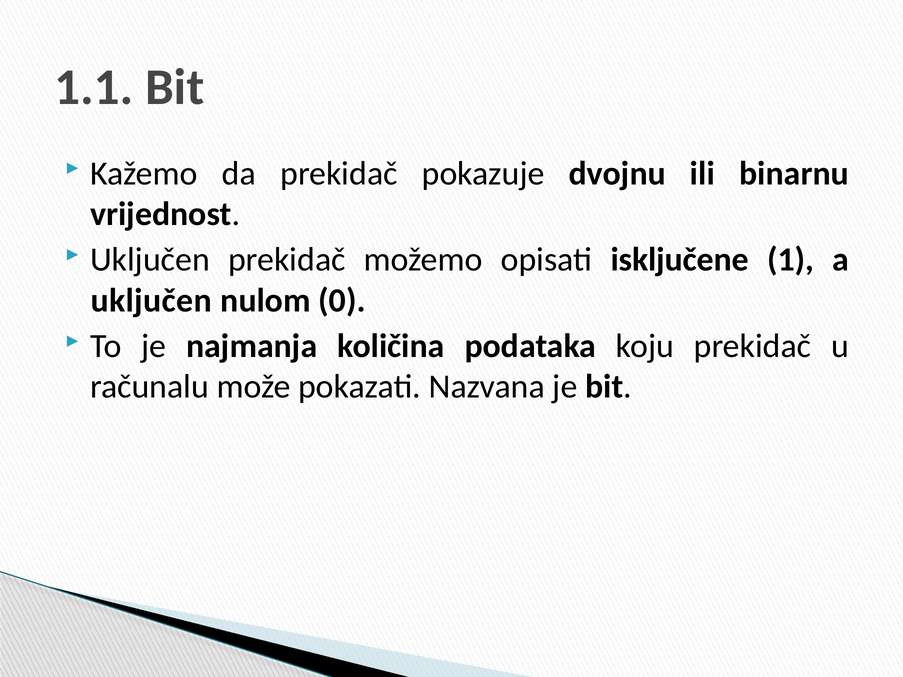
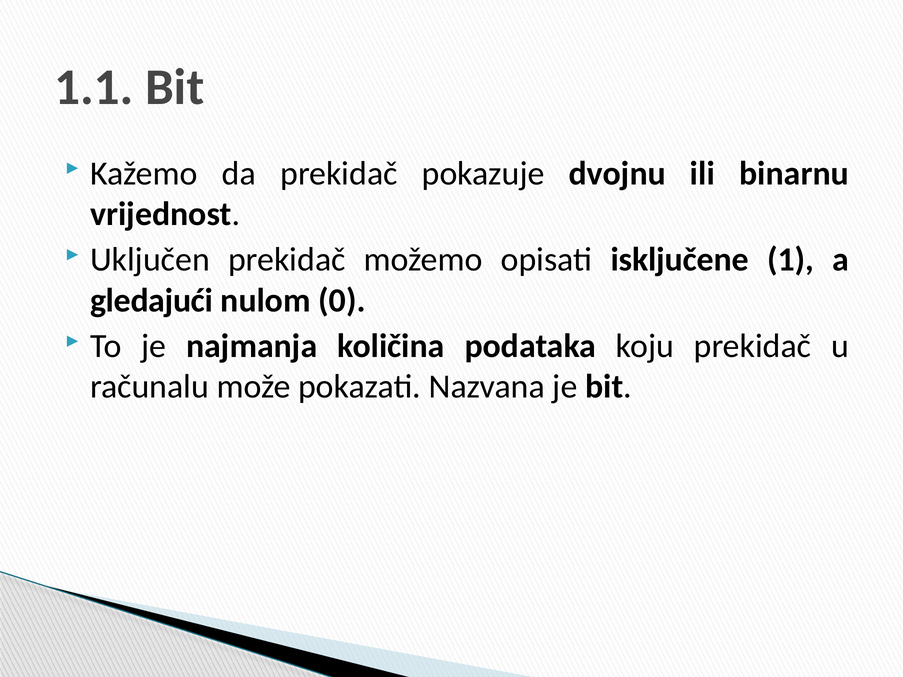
uključen at (151, 300): uključen -> gledajući
